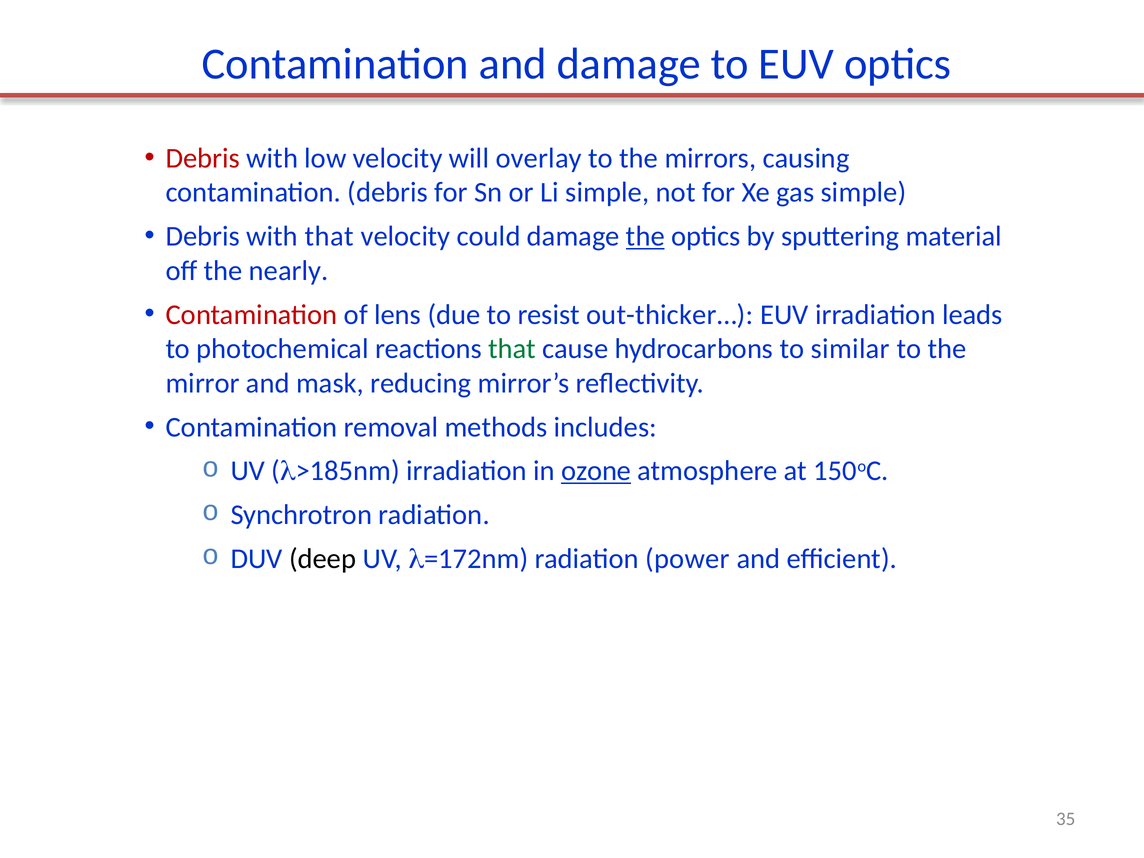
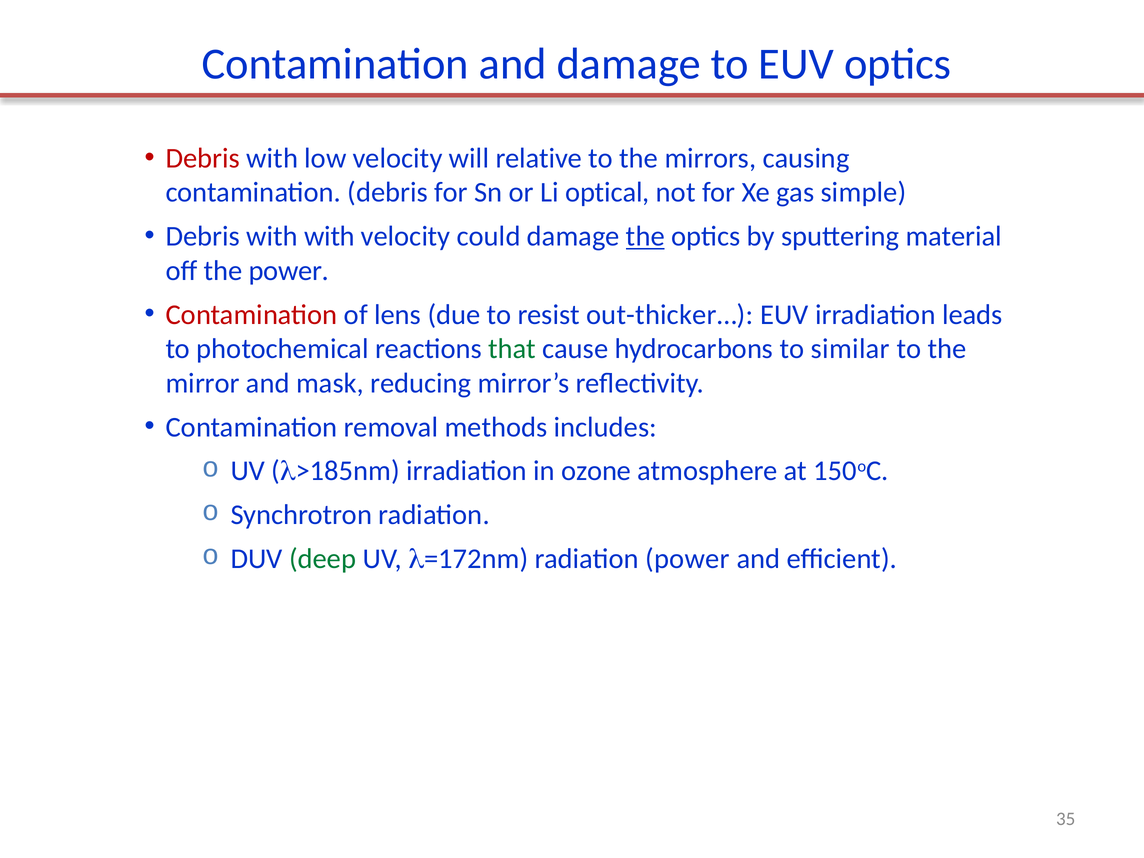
overlay: overlay -> relative
Li simple: simple -> optical
with that: that -> with
the nearly: nearly -> power
ozone underline: present -> none
deep colour: black -> green
